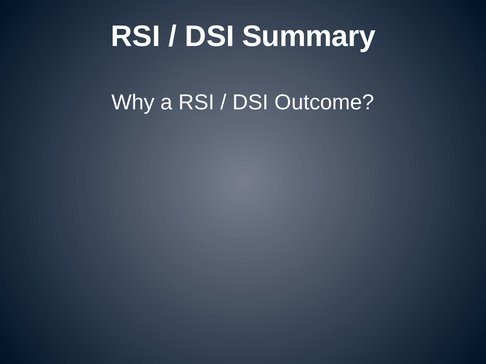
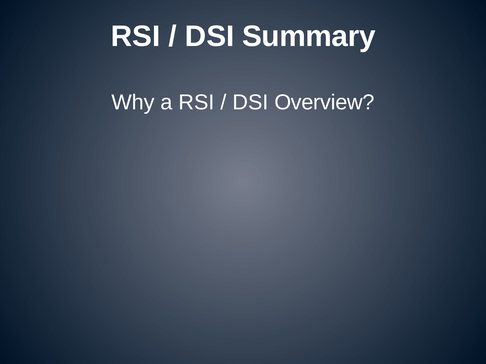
Outcome: Outcome -> Overview
